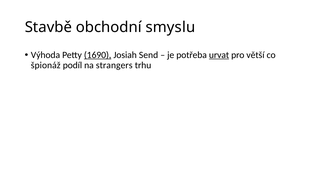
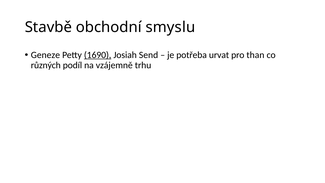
Výhoda: Výhoda -> Geneze
urvat underline: present -> none
větší: větší -> than
špionáž: špionáž -> různých
strangers: strangers -> vzájemně
